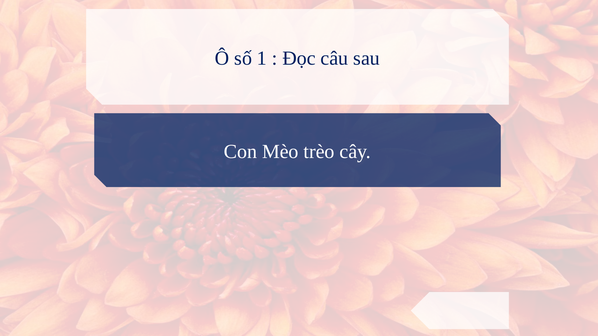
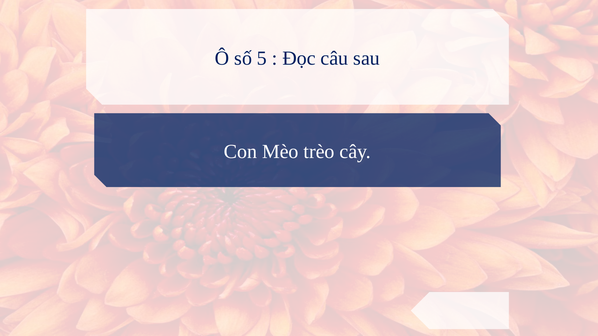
1: 1 -> 5
